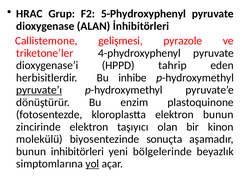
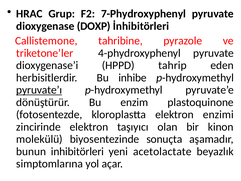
5-Phydroxyphenyl: 5-Phydroxyphenyl -> 7-Phydroxyphenyl
ALAN: ALAN -> DOXP
gelişmesi: gelişmesi -> tahribine
elektron bunun: bunun -> enzimi
bölgelerinde: bölgelerinde -> acetolactate
yol underline: present -> none
